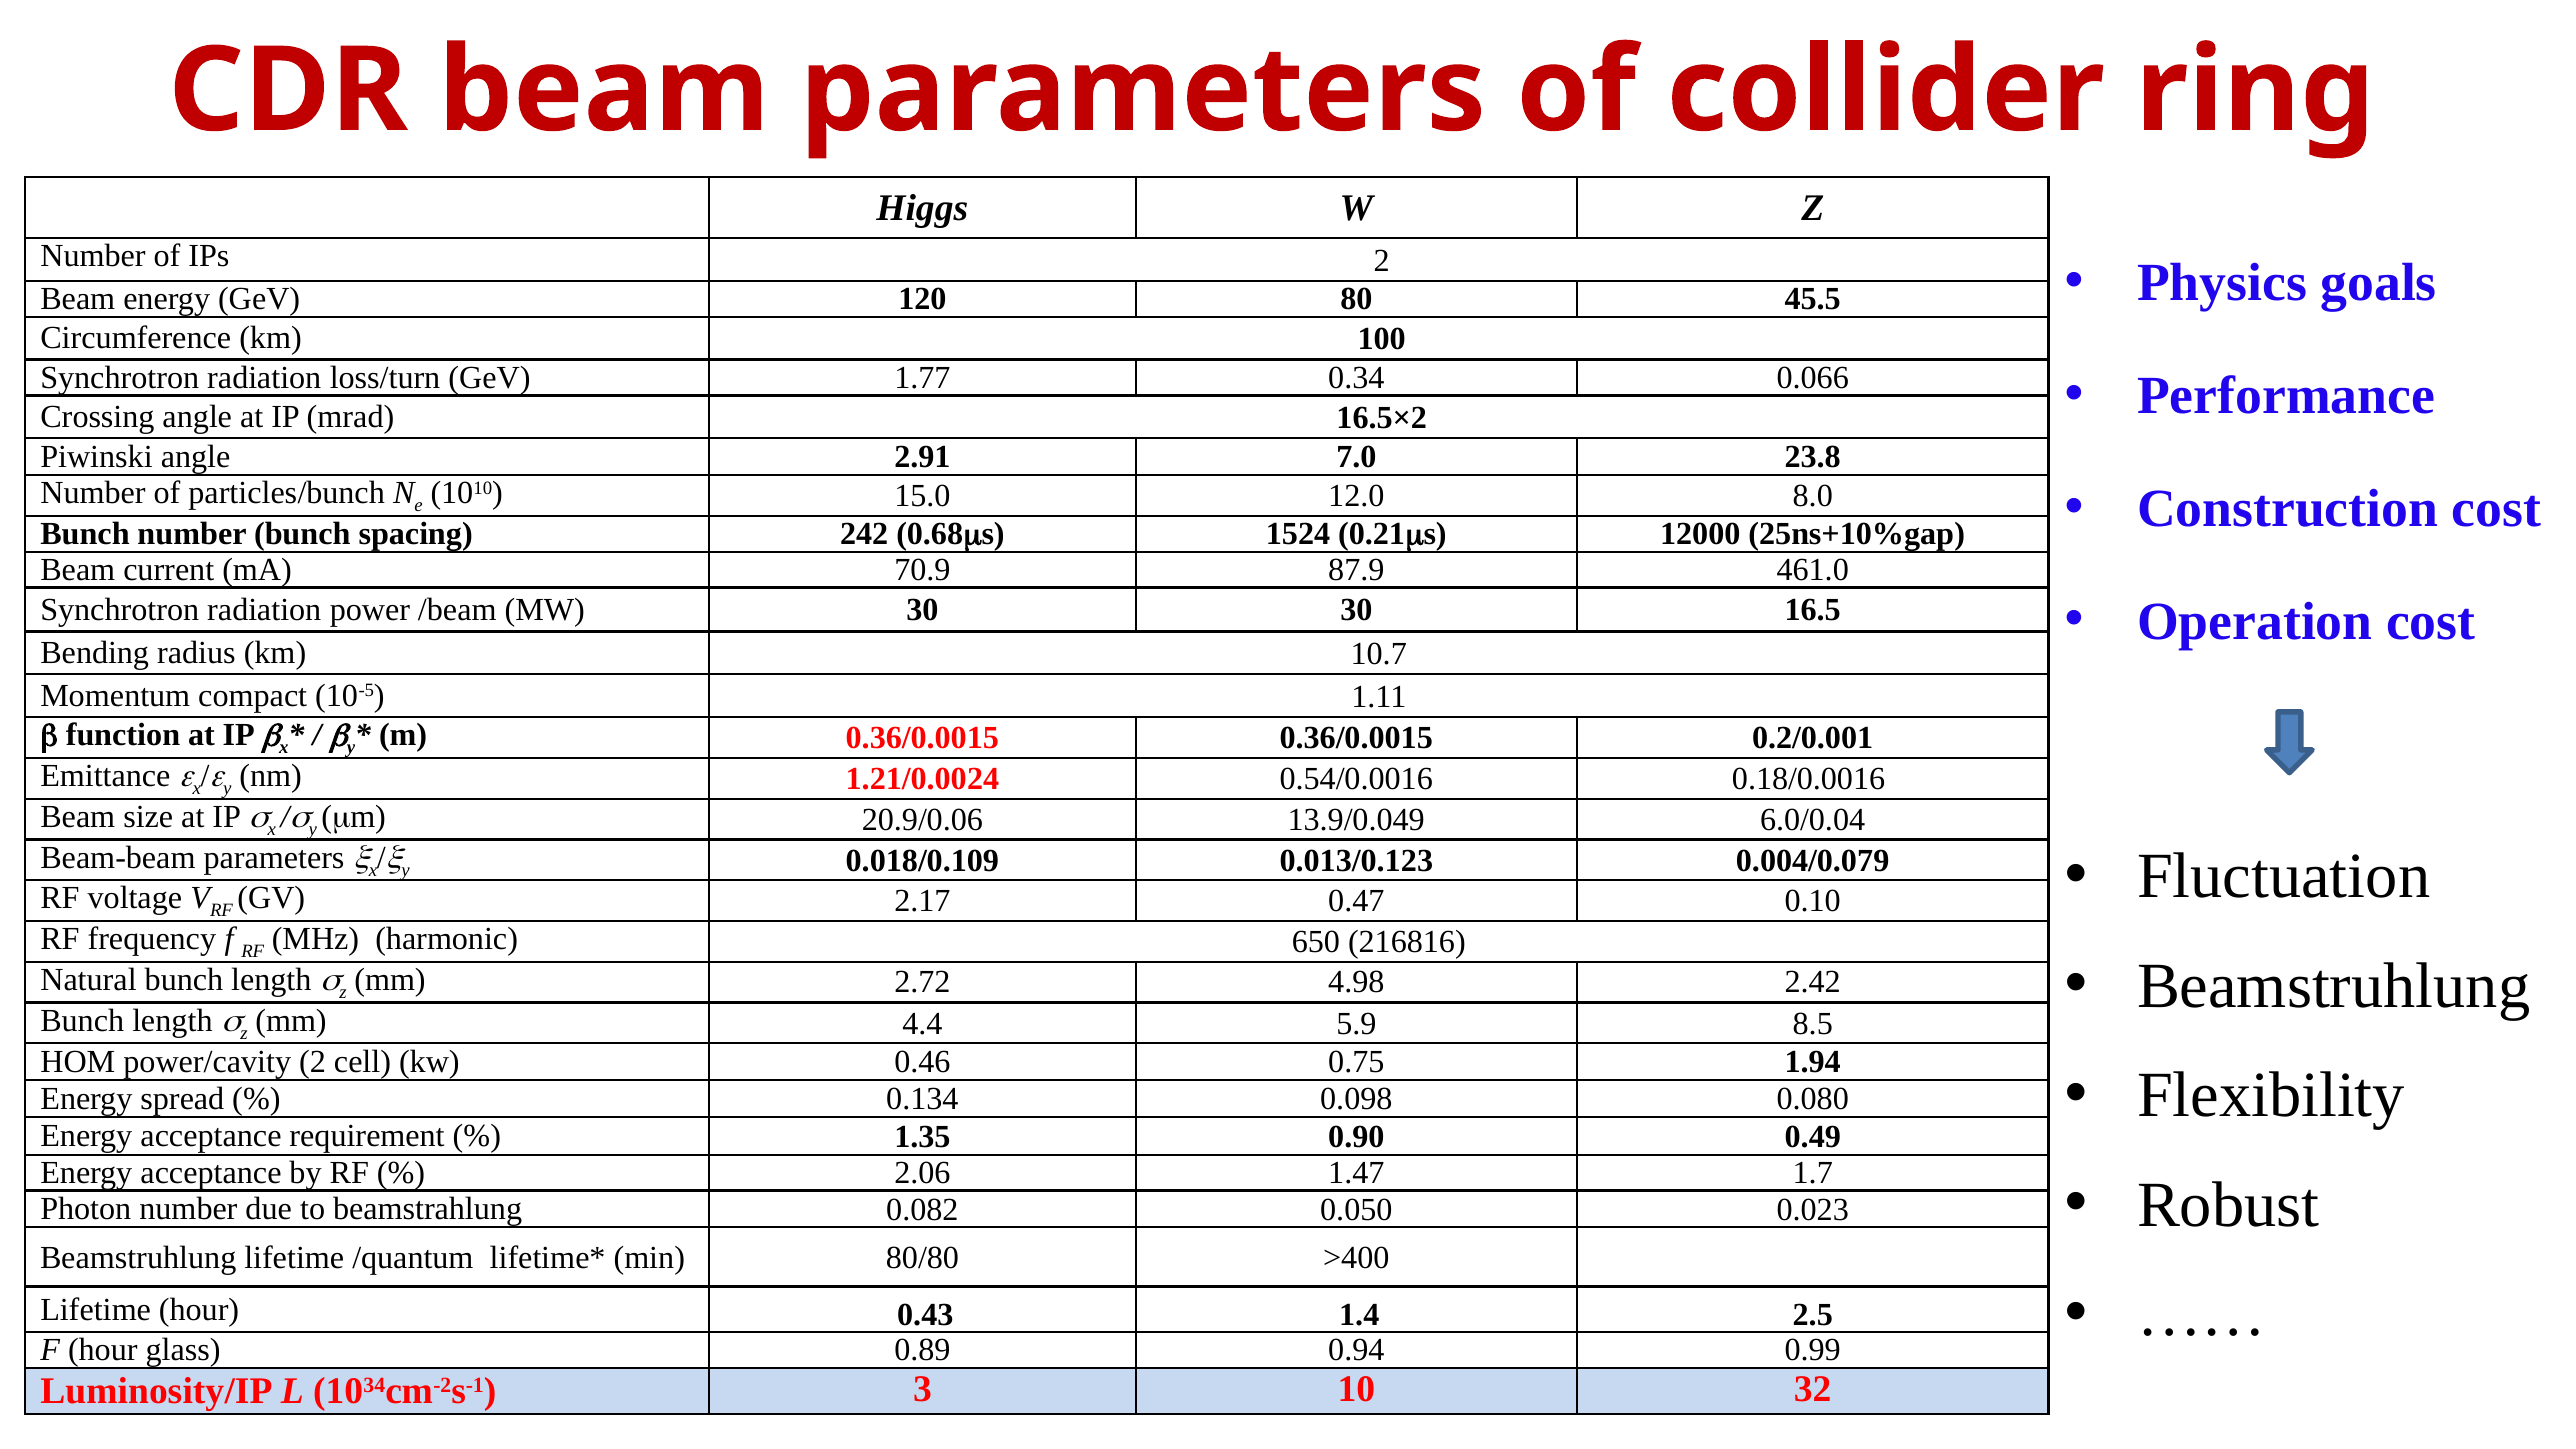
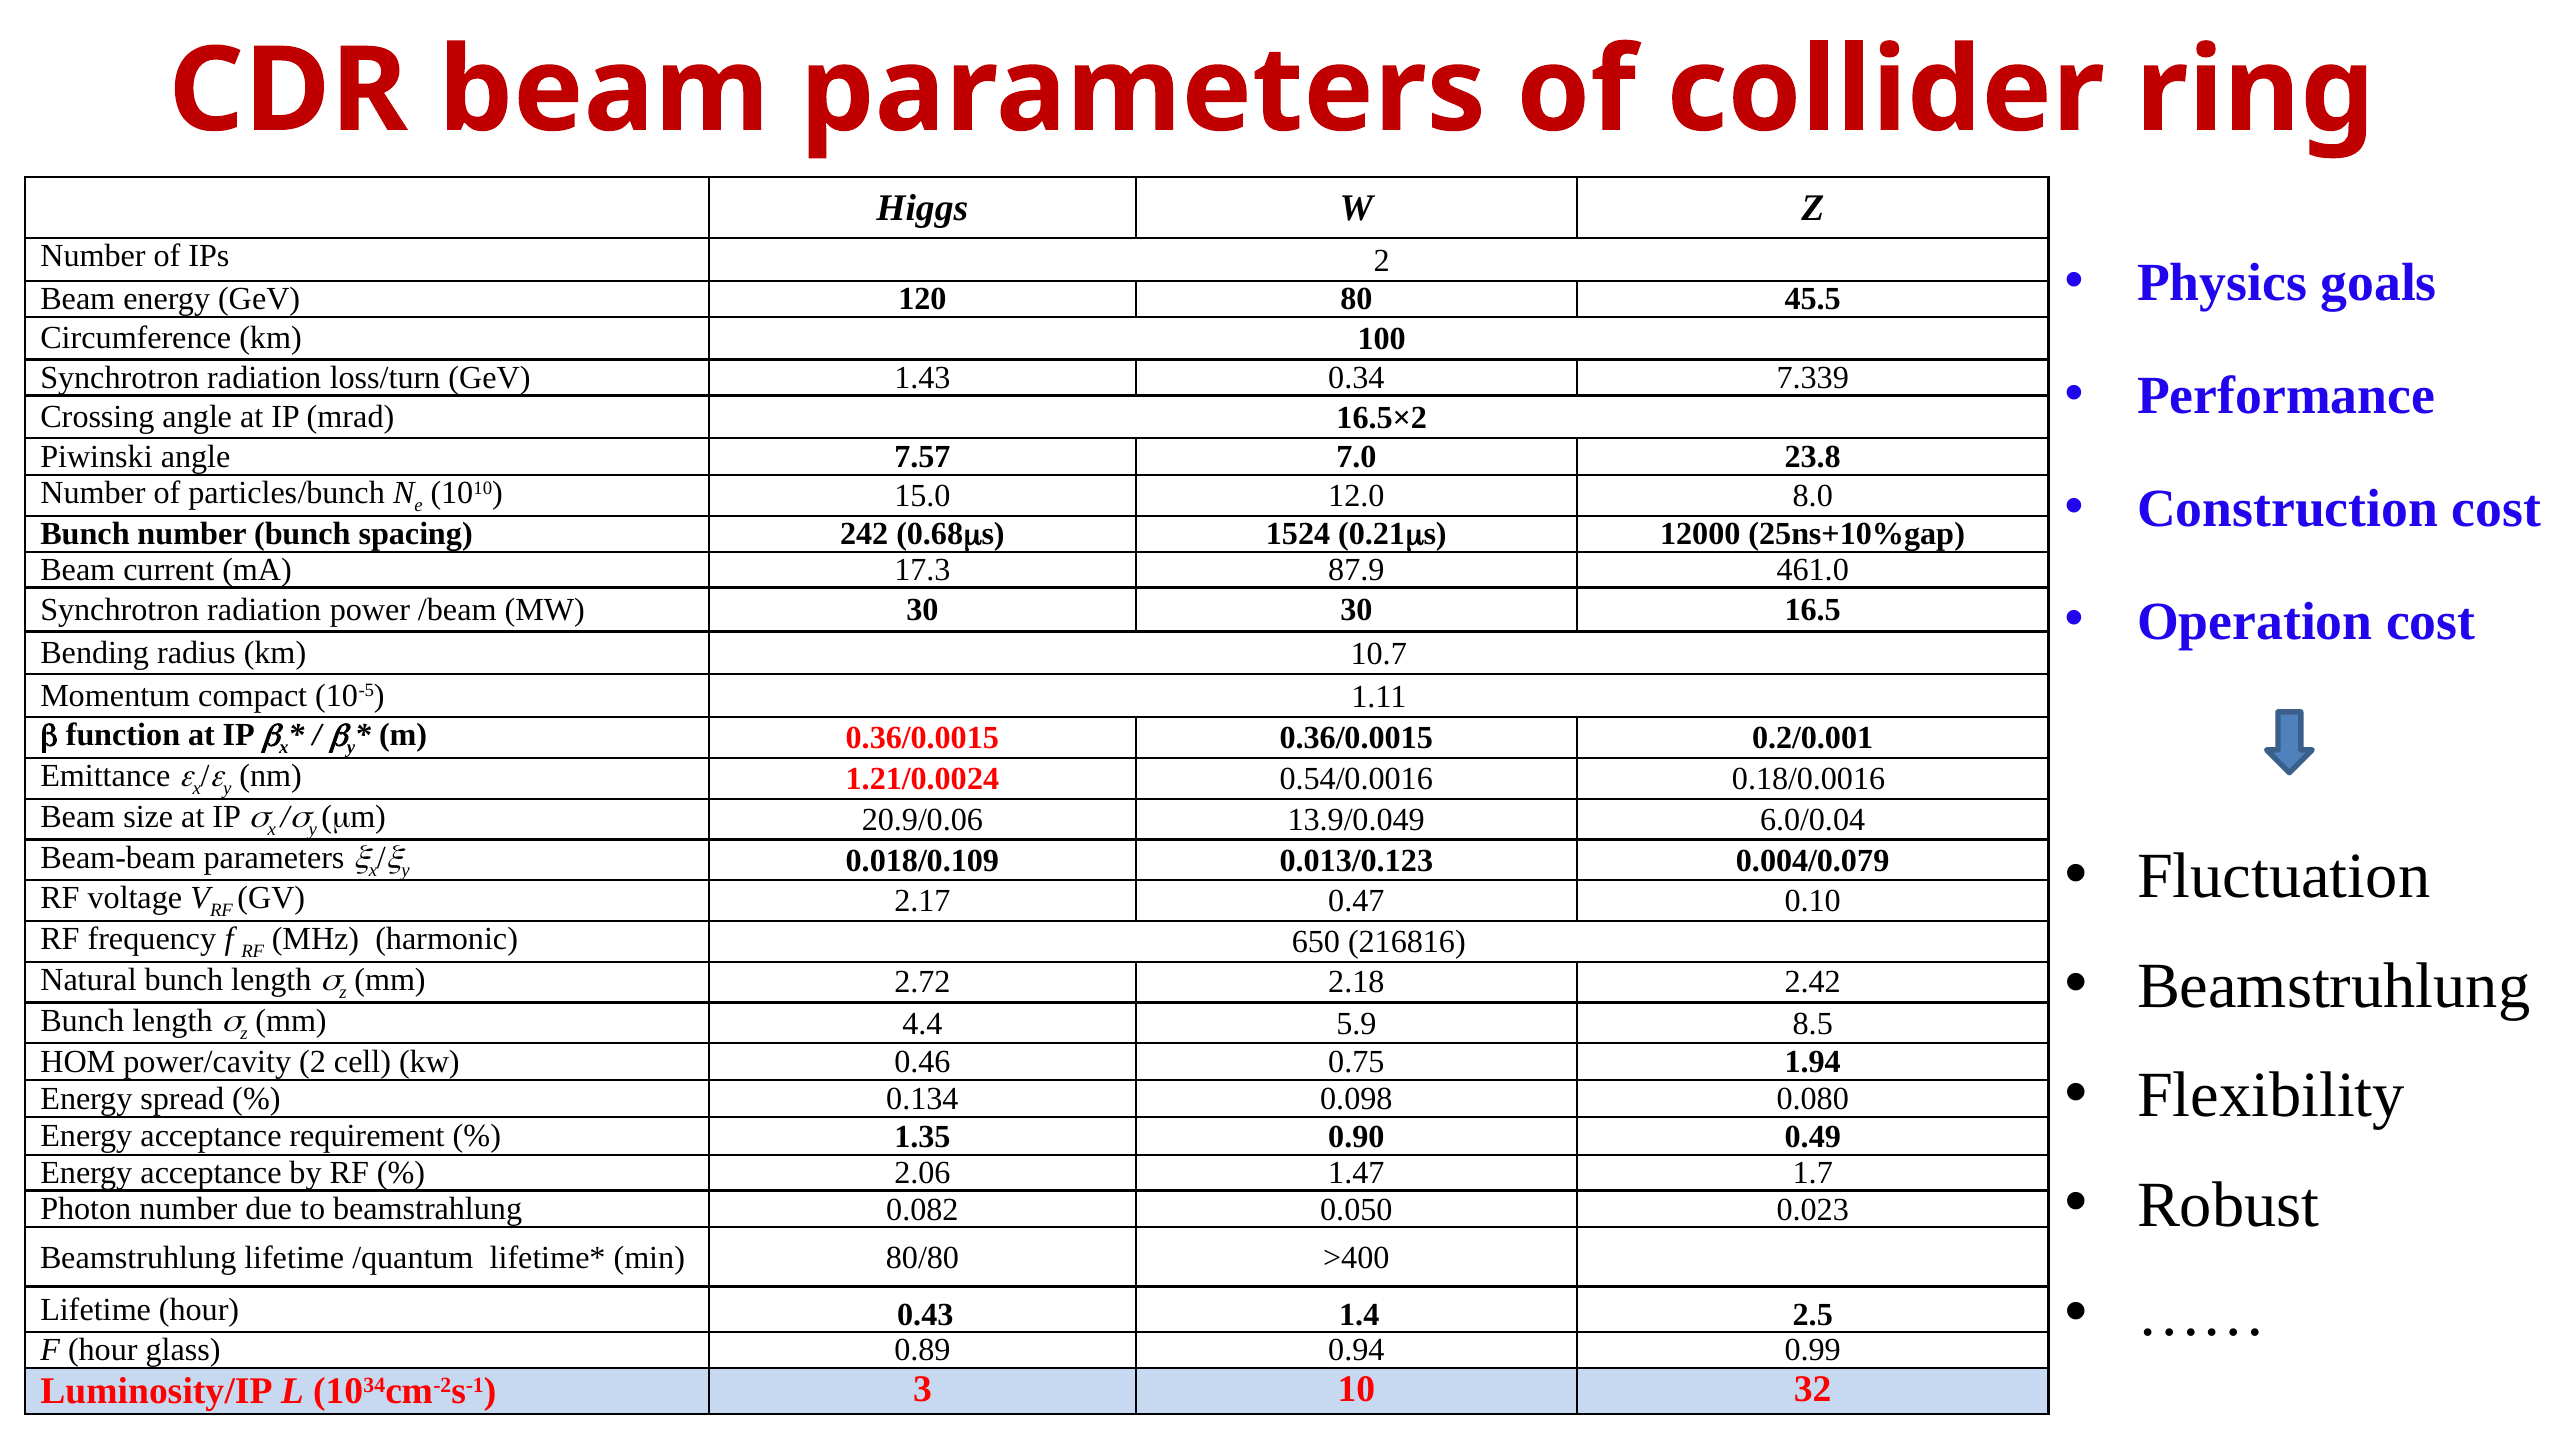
1.77: 1.77 -> 1.43
0.066: 0.066 -> 7.339
2.91: 2.91 -> 7.57
70.9: 70.9 -> 17.3
4.98: 4.98 -> 2.18
